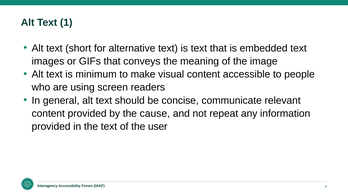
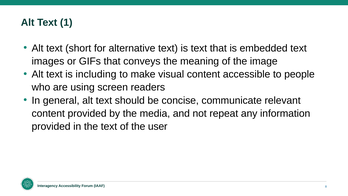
minimum: minimum -> including
cause: cause -> media
